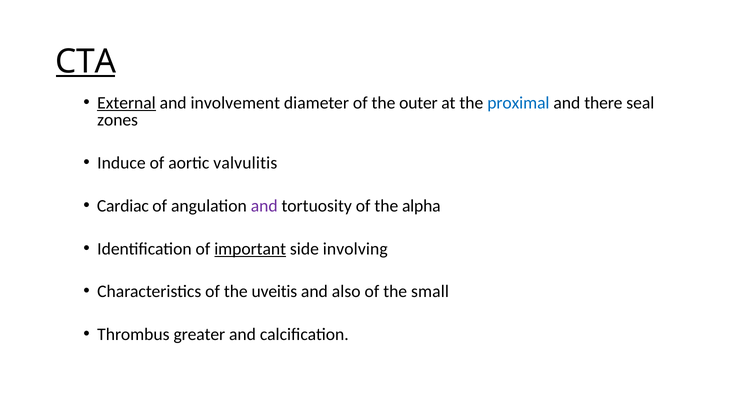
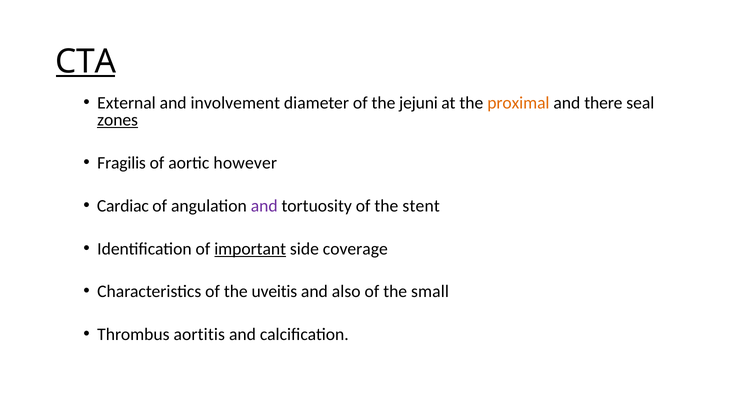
External underline: present -> none
outer: outer -> jejuni
proximal colour: blue -> orange
zones underline: none -> present
Induce: Induce -> Fragilis
valvulitis: valvulitis -> however
alpha: alpha -> stent
involving: involving -> coverage
greater: greater -> aortitis
